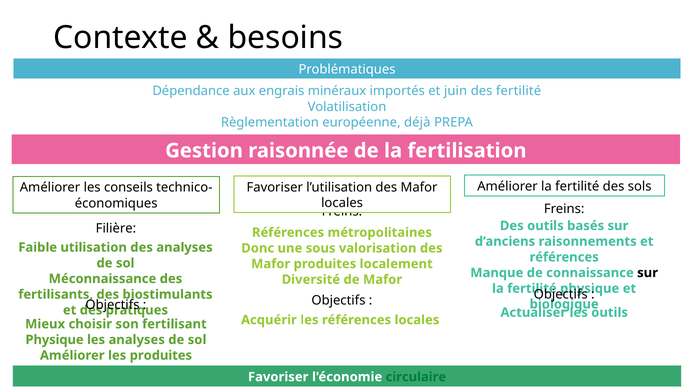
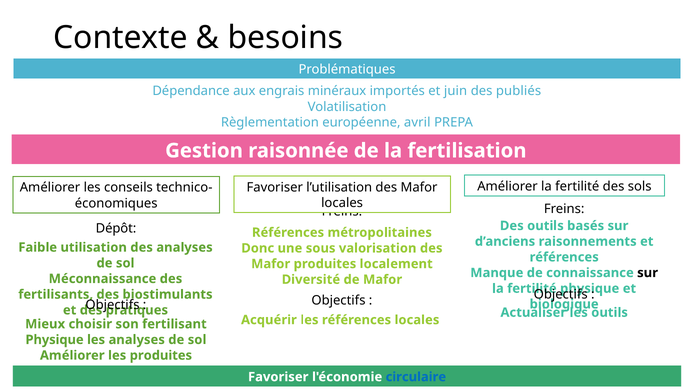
des fertilité: fertilité -> publiés
déjà: déjà -> avril
Filière: Filière -> Dépôt
circulaire colour: green -> blue
